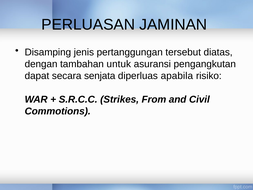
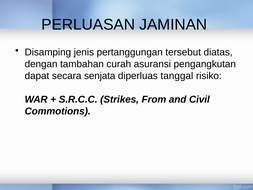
untuk: untuk -> curah
apabila: apabila -> tanggal
